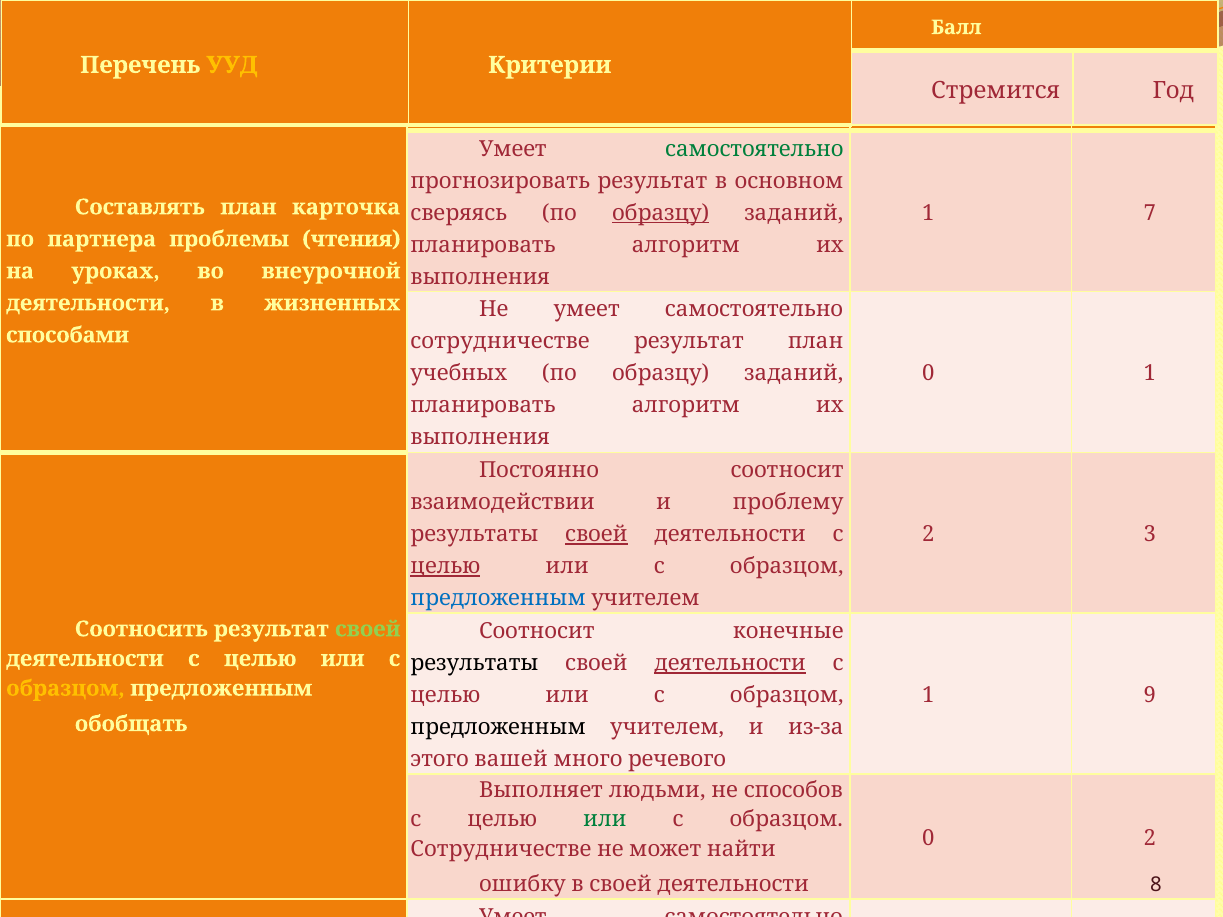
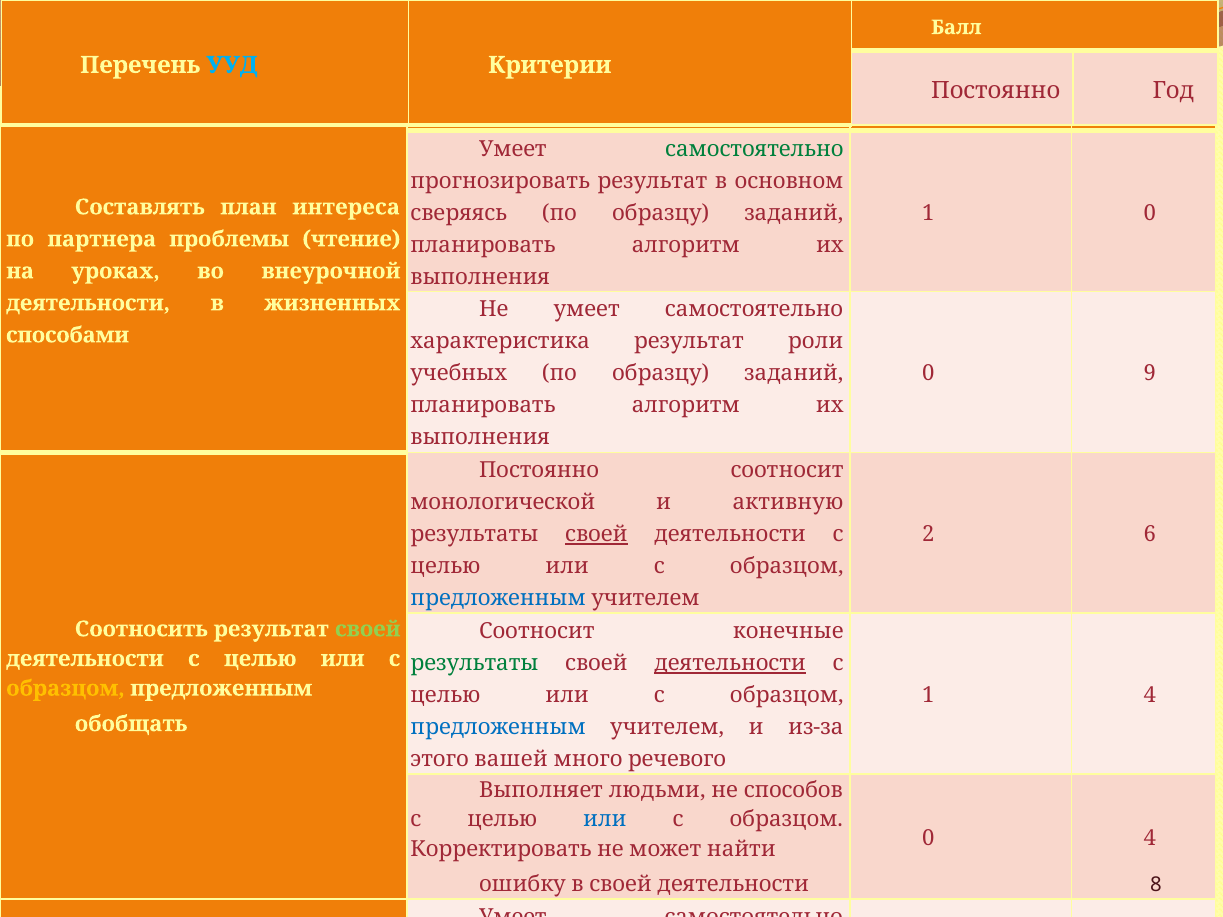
УУД colour: yellow -> light blue
Стремится at (996, 90): Стремится -> Постоянно
карточка: карточка -> интереса
образцу at (661, 213) underline: present -> none
1 7: 7 -> 0
чтения: чтения -> чтение
сотрудничестве at (500, 342): сотрудничестве -> характеристика
результат план: план -> роли
0 1: 1 -> 9
взаимодействии: взаимодействии -> монологической
проблему: проблему -> активную
3: 3 -> 6
целью at (445, 567) underline: present -> none
результаты at (475, 664) colour: black -> green
1 9: 9 -> 4
предложенным at (498, 728) colour: black -> blue
или at (605, 820) colour: green -> blue
0 2: 2 -> 4
Сотрудничестве at (501, 849): Сотрудничестве -> Корректировать
